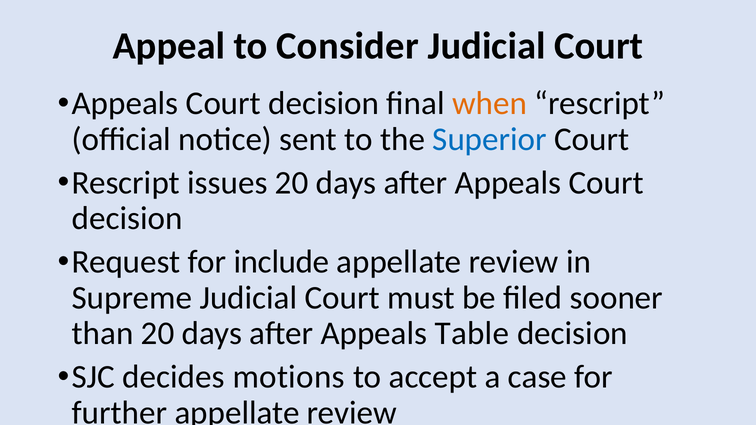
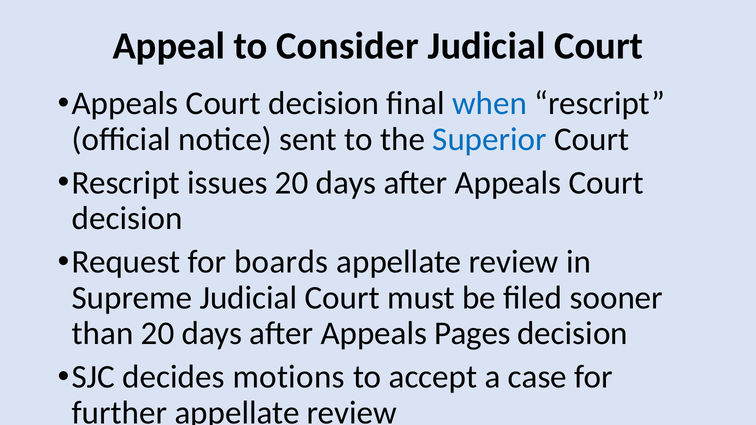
when colour: orange -> blue
include: include -> boards
Table: Table -> Pages
